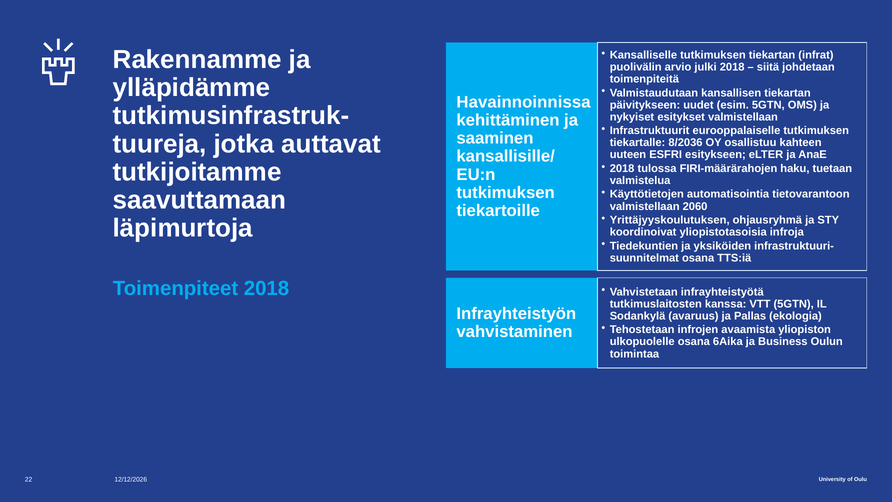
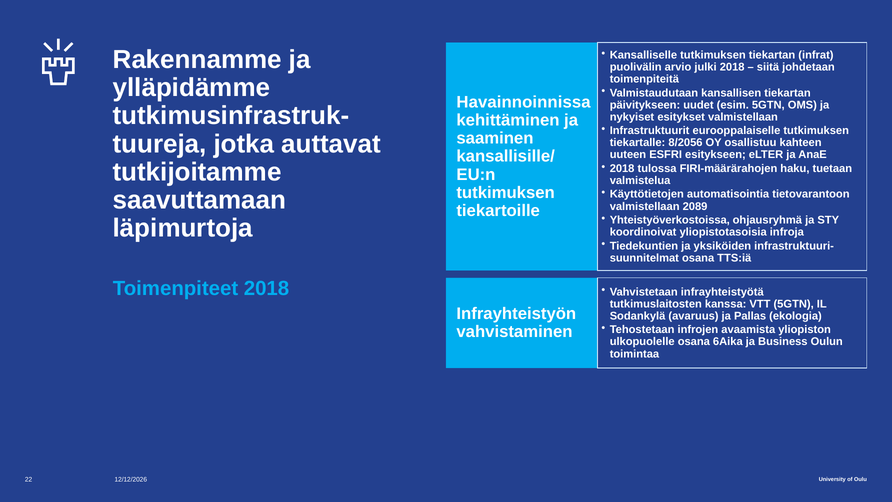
8/2036: 8/2036 -> 8/2056
2060: 2060 -> 2089
Yrittäjyyskoulutuksen: Yrittäjyyskoulutuksen -> Yhteistyöverkostoissa
